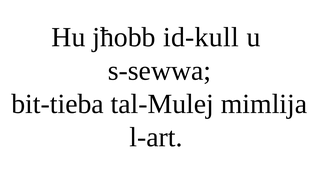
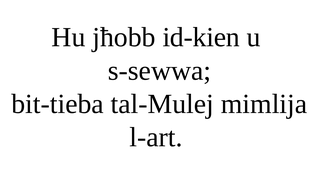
id-kull: id-kull -> id-kien
